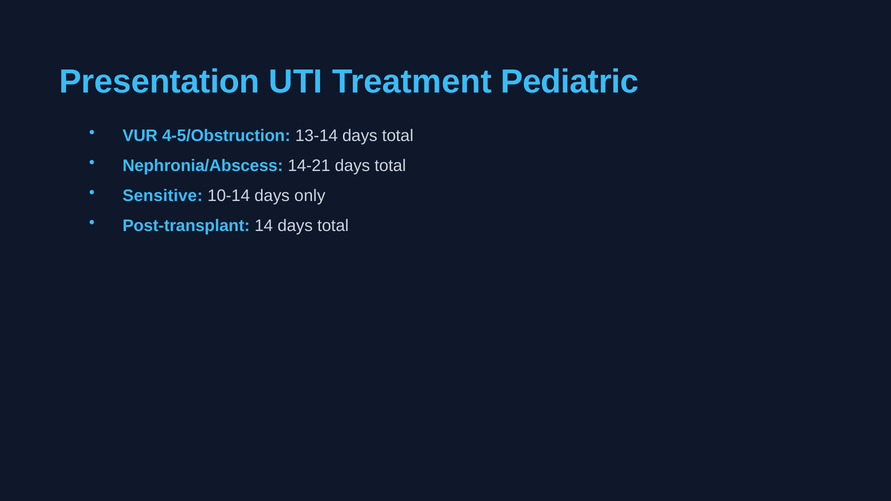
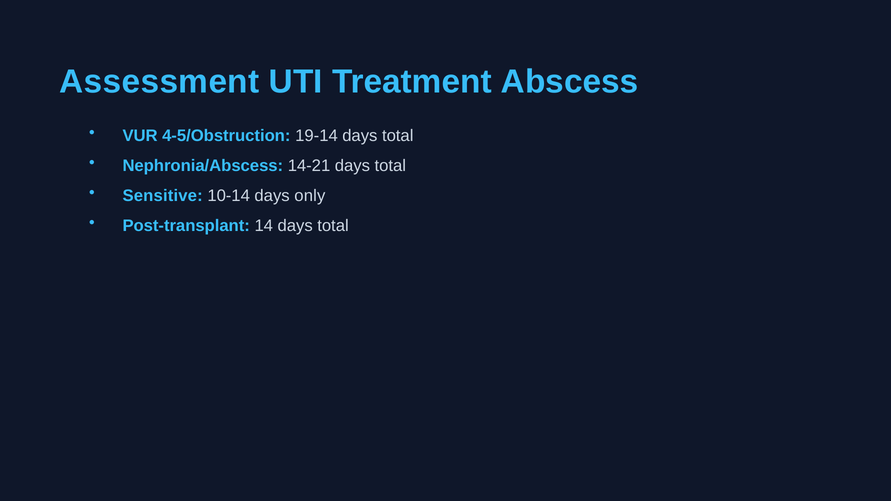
Presentation: Presentation -> Assessment
Pediatric: Pediatric -> Abscess
13-14: 13-14 -> 19-14
